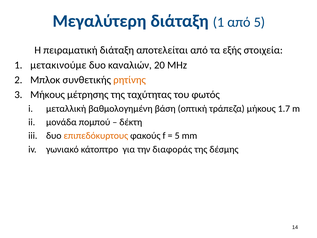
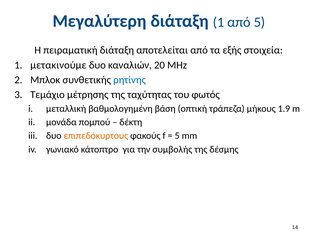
ρητίνης colour: orange -> blue
Μήκους at (48, 95): Μήκους -> Τεμάχιο
1.7: 1.7 -> 1.9
διαφοράς: διαφοράς -> συμβολής
